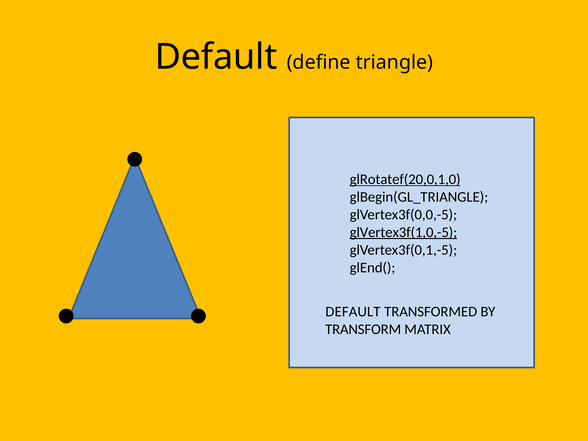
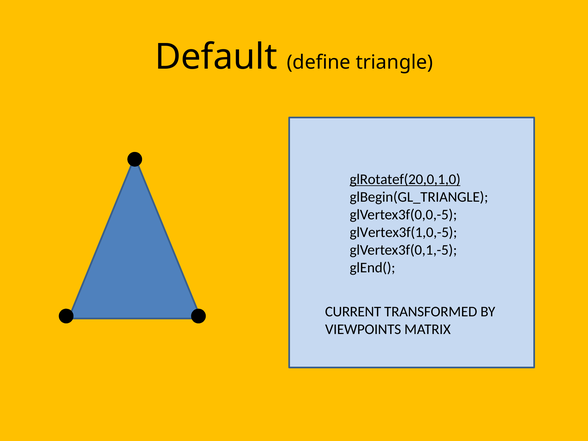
glVertex3f(1,0,-5 underline: present -> none
DEFAULT at (353, 312): DEFAULT -> CURRENT
TRANSFORM: TRANSFORM -> VIEWPOINTS
